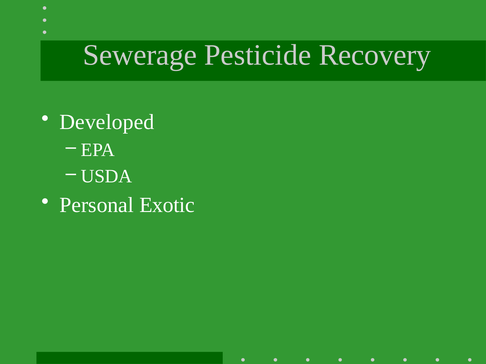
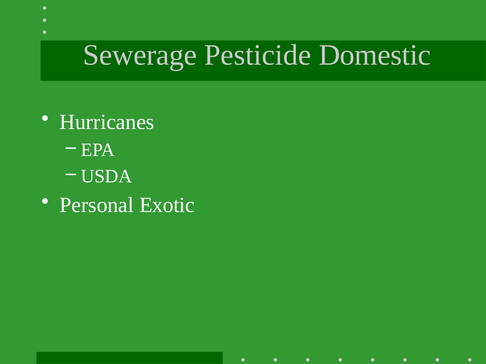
Recovery: Recovery -> Domestic
Developed: Developed -> Hurricanes
